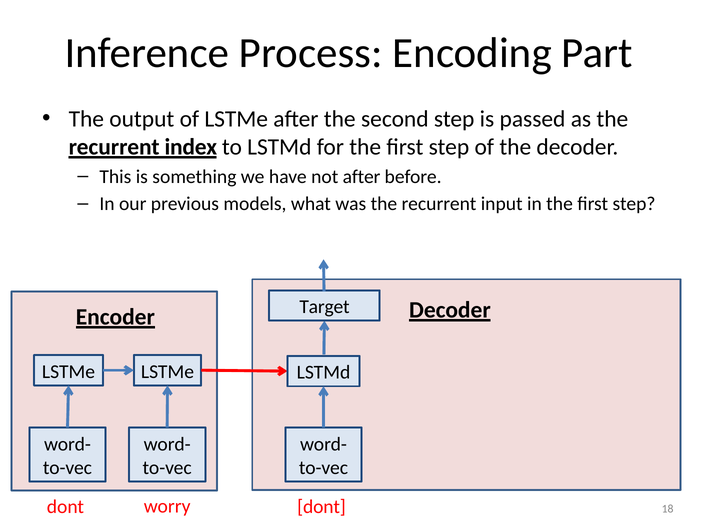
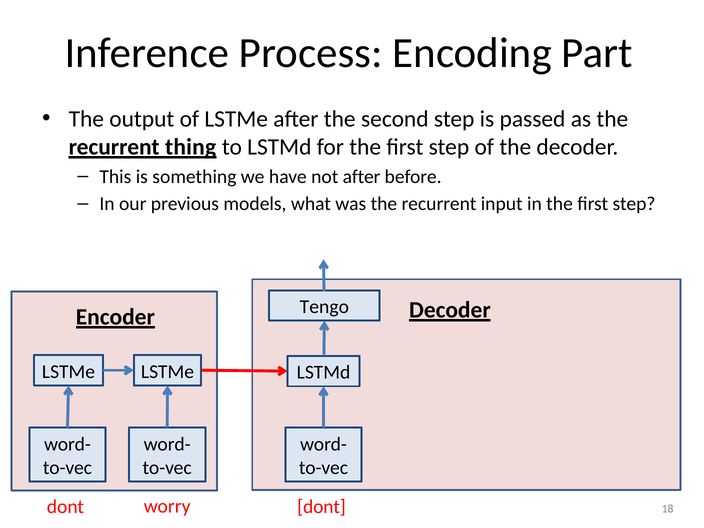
index: index -> thing
Target: Target -> Tengo
